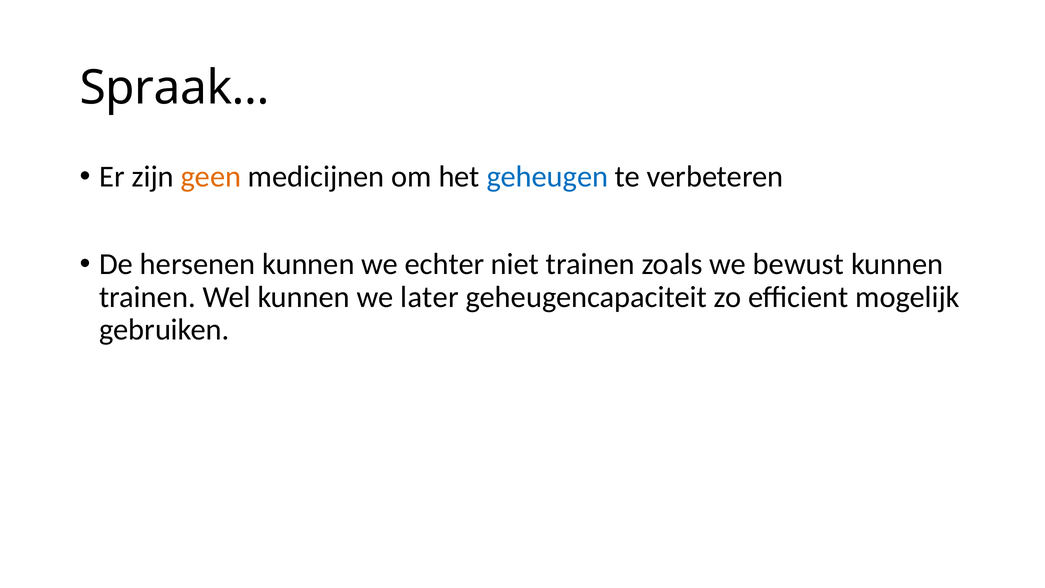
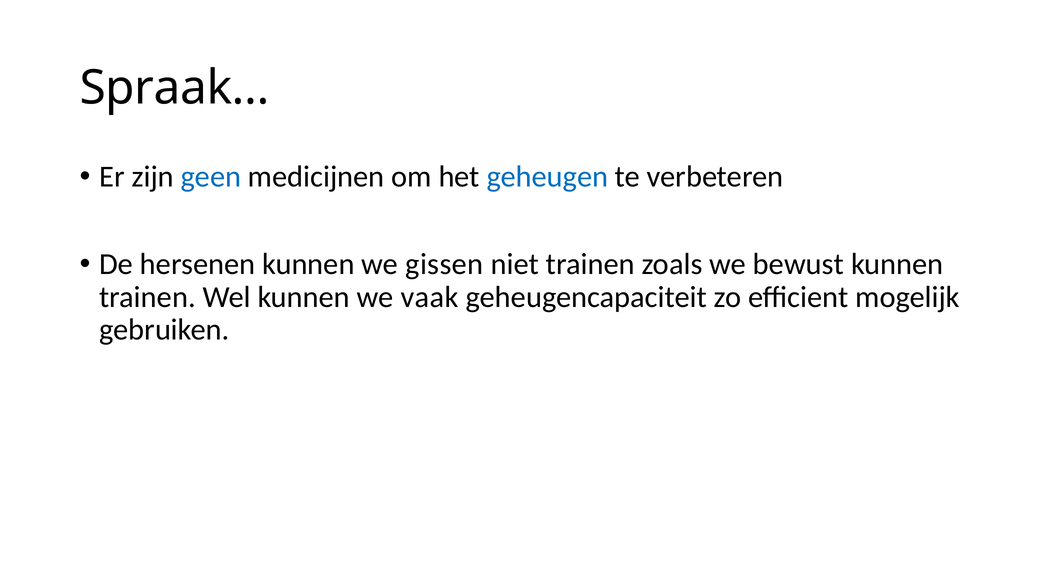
geen colour: orange -> blue
echter: echter -> gissen
later: later -> vaak
